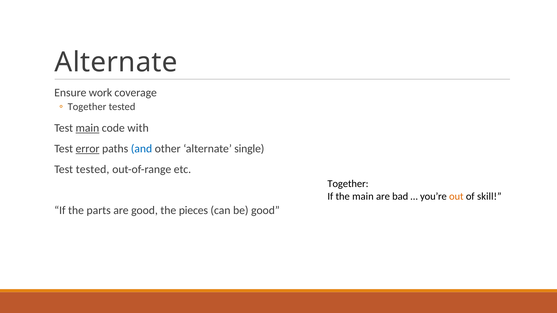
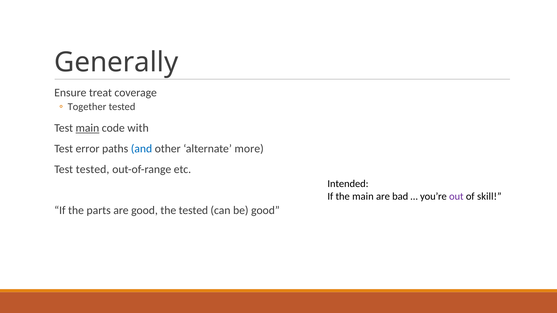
Alternate at (116, 62): Alternate -> Generally
work: work -> treat
error underline: present -> none
single: single -> more
Together at (348, 184): Together -> Intended
out colour: orange -> purple
the pieces: pieces -> tested
